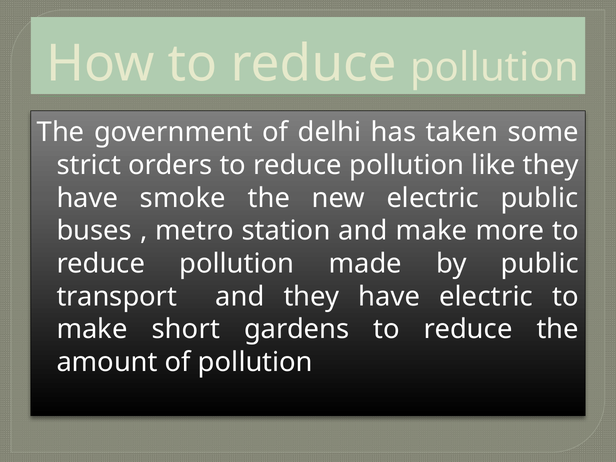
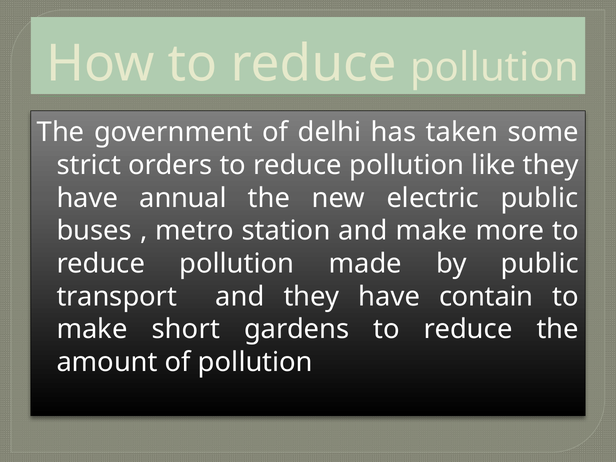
smoke: smoke -> annual
have electric: electric -> contain
